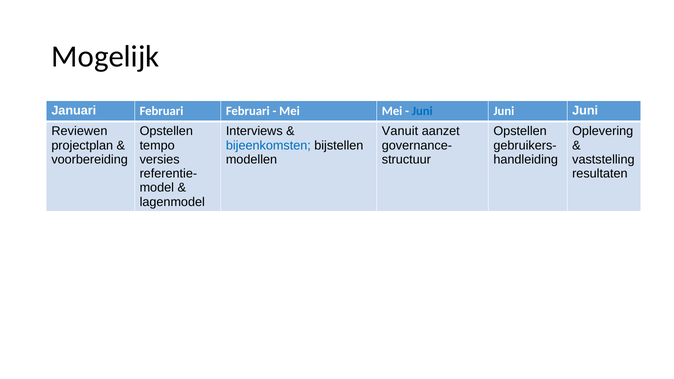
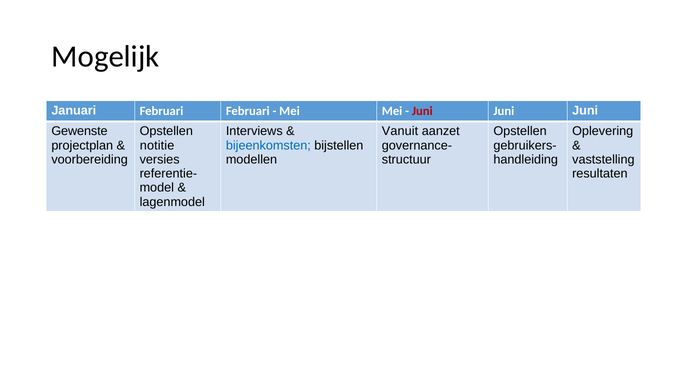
Juni at (422, 111) colour: blue -> red
Reviewen: Reviewen -> Gewenste
tempo: tempo -> notitie
